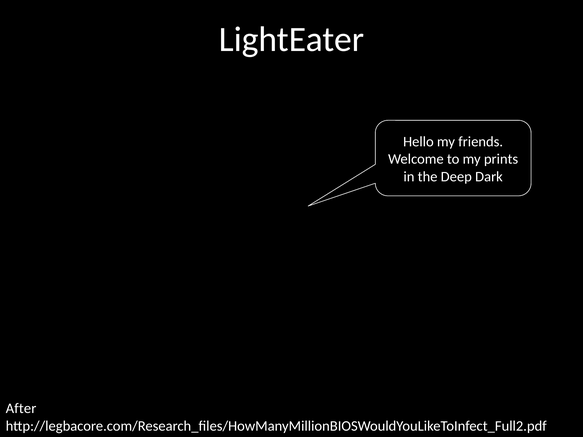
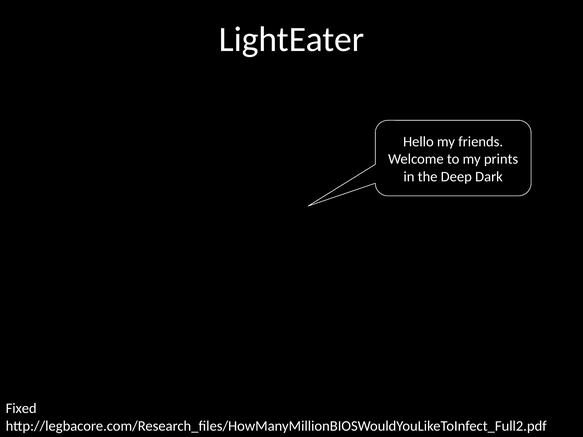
After: After -> Fixed
